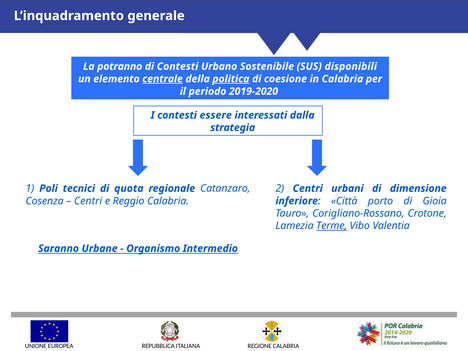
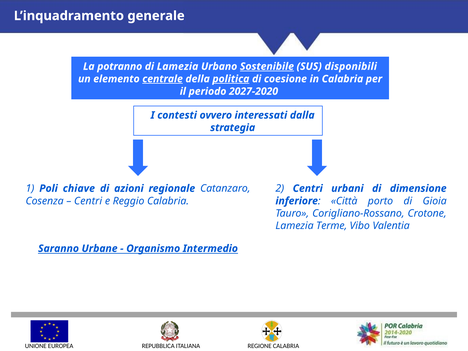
di Contesti: Contesti -> Lamezia
Sostenibile underline: none -> present
2019-2020: 2019-2020 -> 2027-2020
essere: essere -> ovvero
tecnici: tecnici -> chiave
quota: quota -> azioni
Terme underline: present -> none
